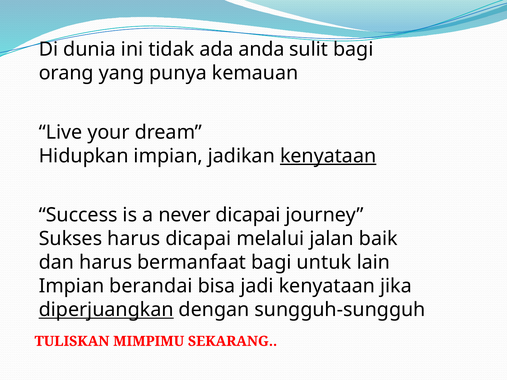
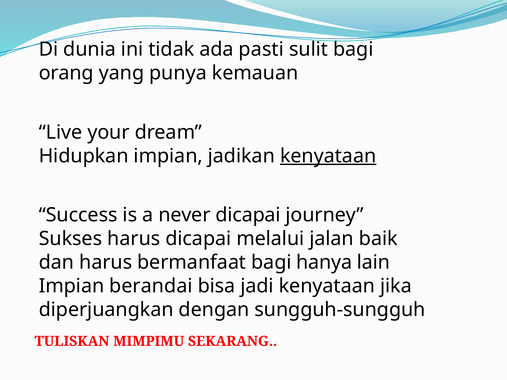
anda: anda -> pasti
untuk: untuk -> hanya
diperjuangkan underline: present -> none
